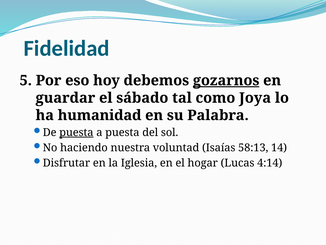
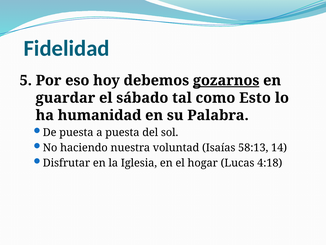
Joya: Joya -> Esto
puesta at (76, 132) underline: present -> none
4:14: 4:14 -> 4:18
